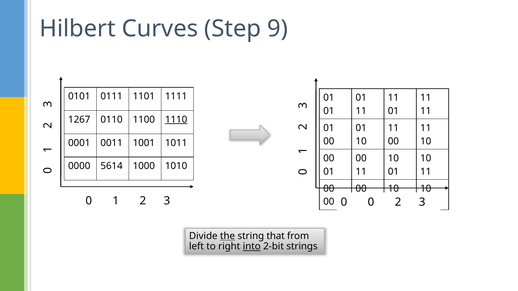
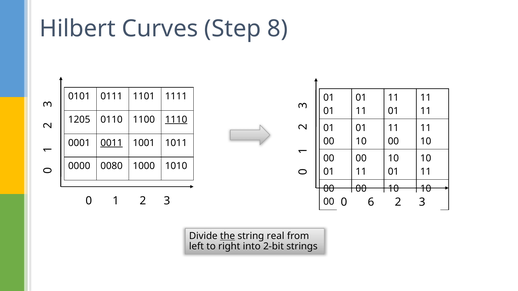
9: 9 -> 8
1267: 1267 -> 1205
0011 underline: none -> present
5614: 5614 -> 0080
0 0: 0 -> 6
that: that -> real
into underline: present -> none
